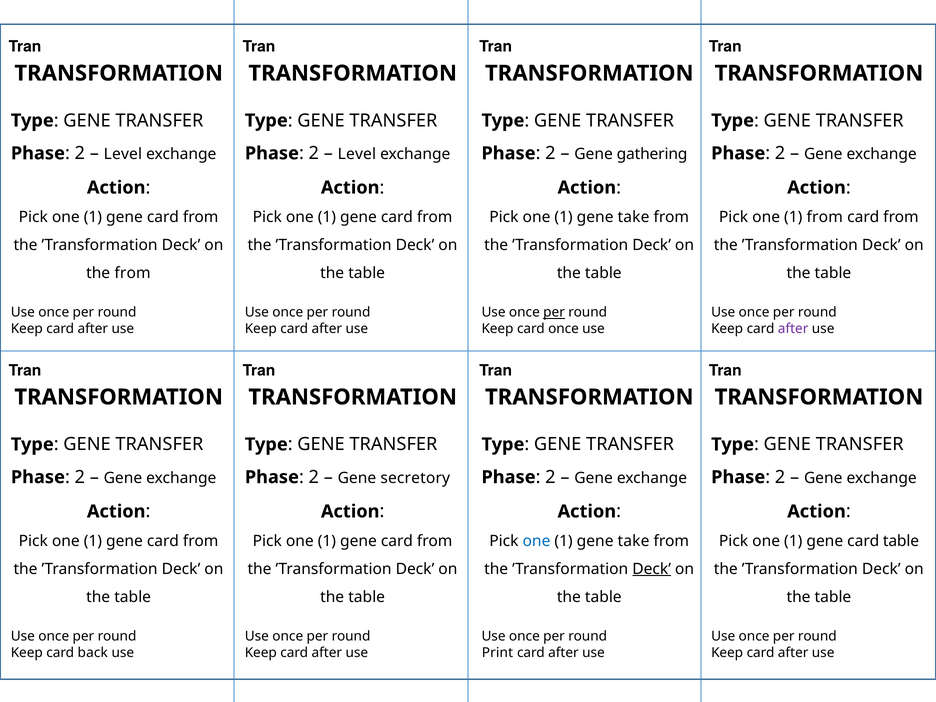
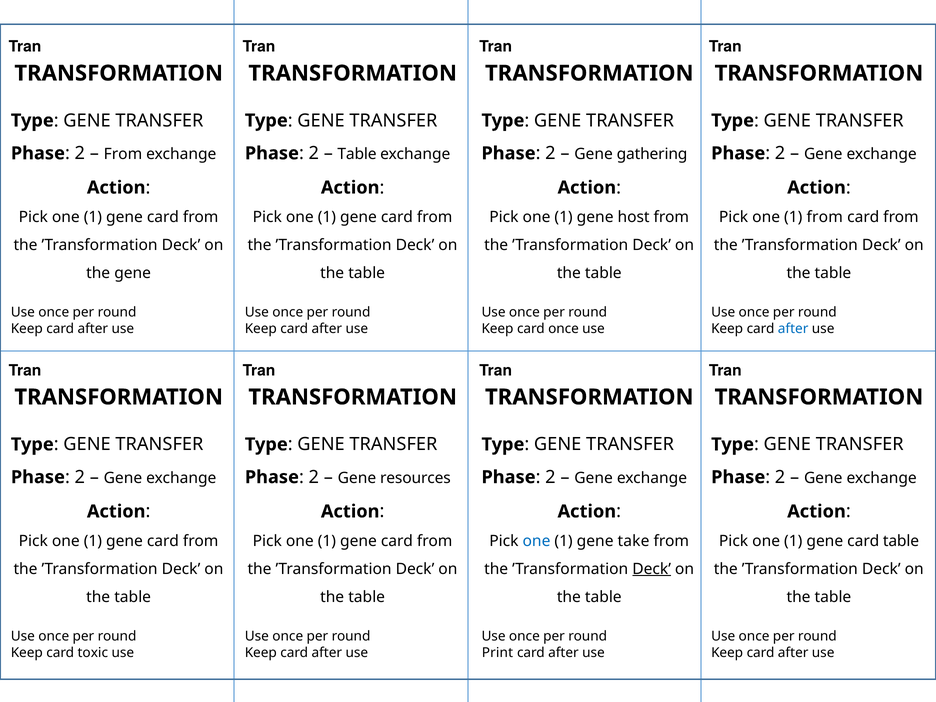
Level at (123, 154): Level -> From
Level at (357, 154): Level -> Table
take at (633, 217): take -> host
the from: from -> gene
per at (554, 312) underline: present -> none
after at (793, 329) colour: purple -> blue
secretory: secretory -> resources
back: back -> toxic
